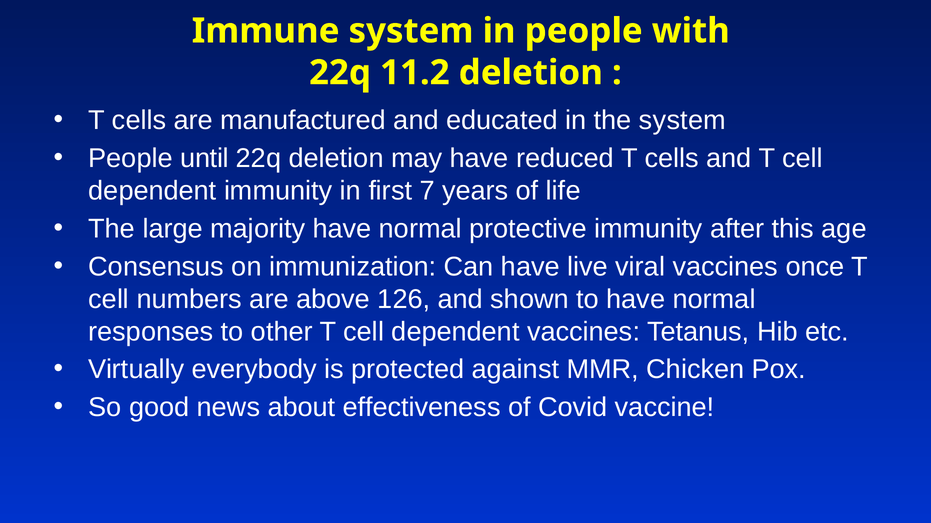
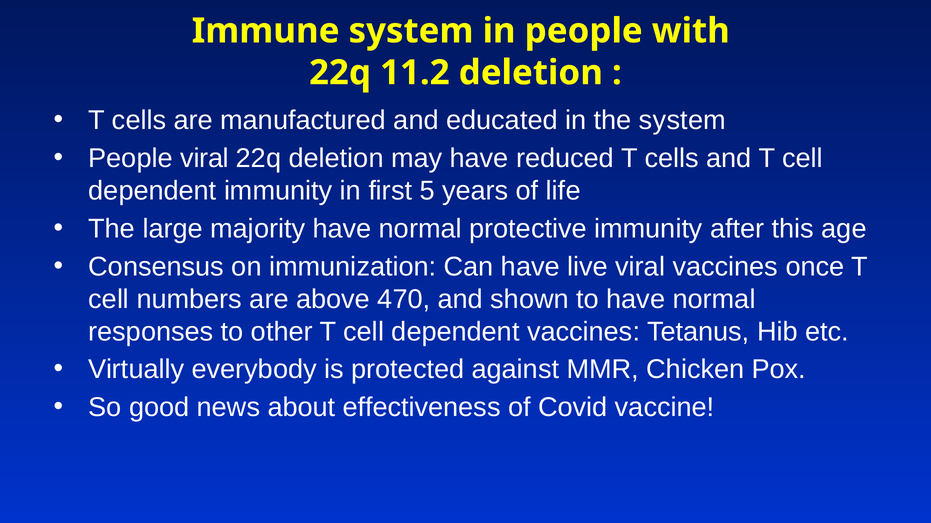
People until: until -> viral
7: 7 -> 5
126: 126 -> 470
